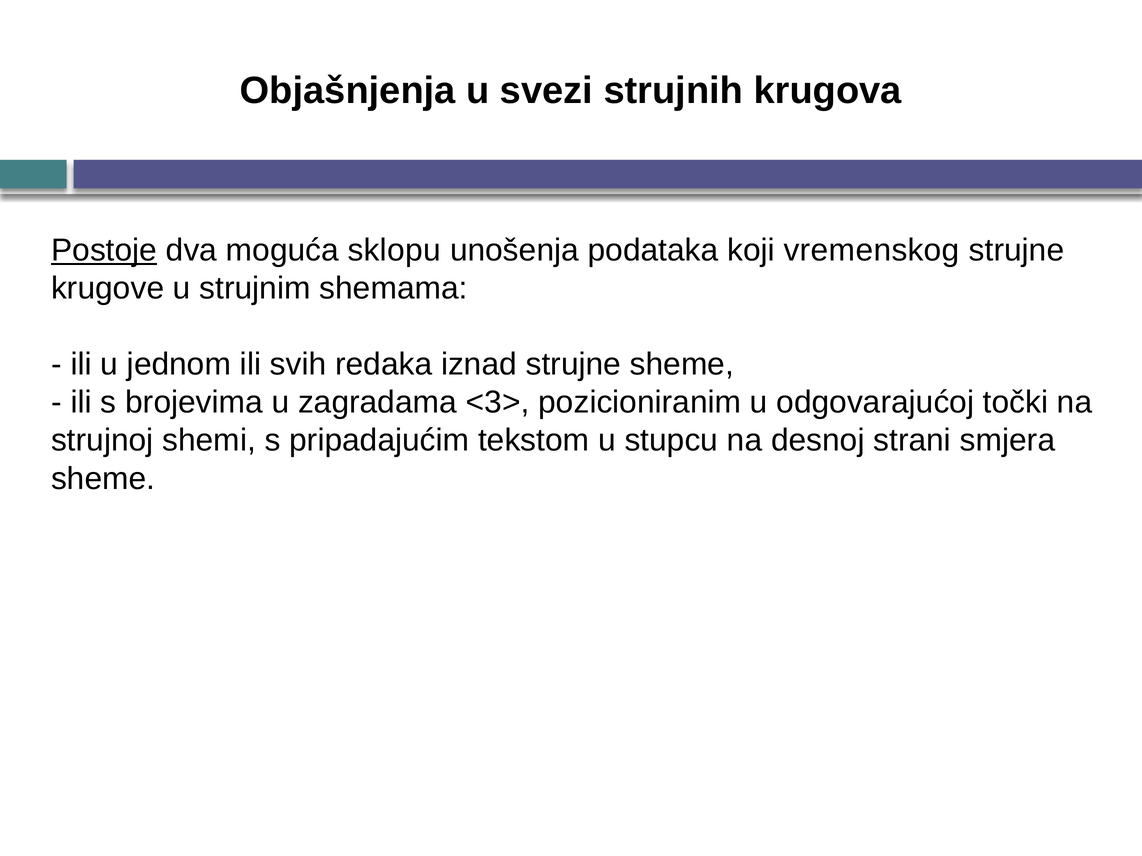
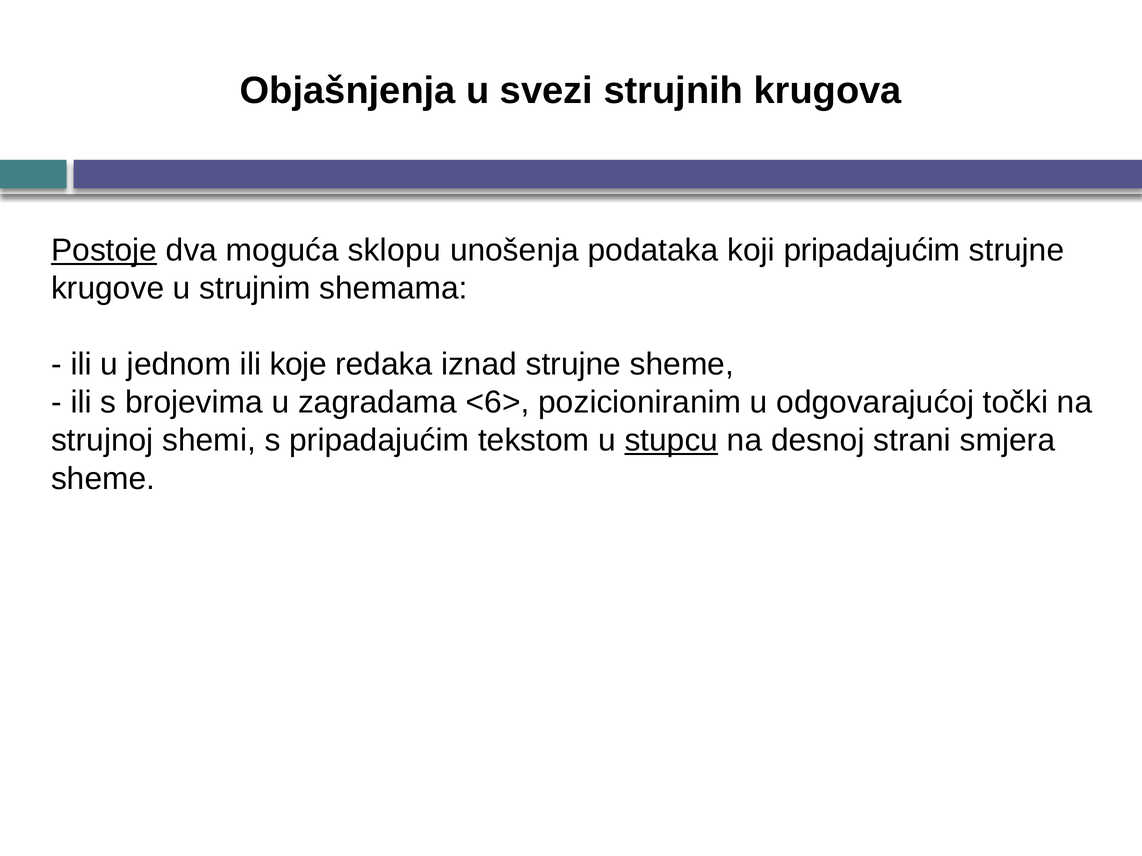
koji vremenskog: vremenskog -> pripadajućim
svih: svih -> koje
<3>: <3> -> <6>
stupcu underline: none -> present
